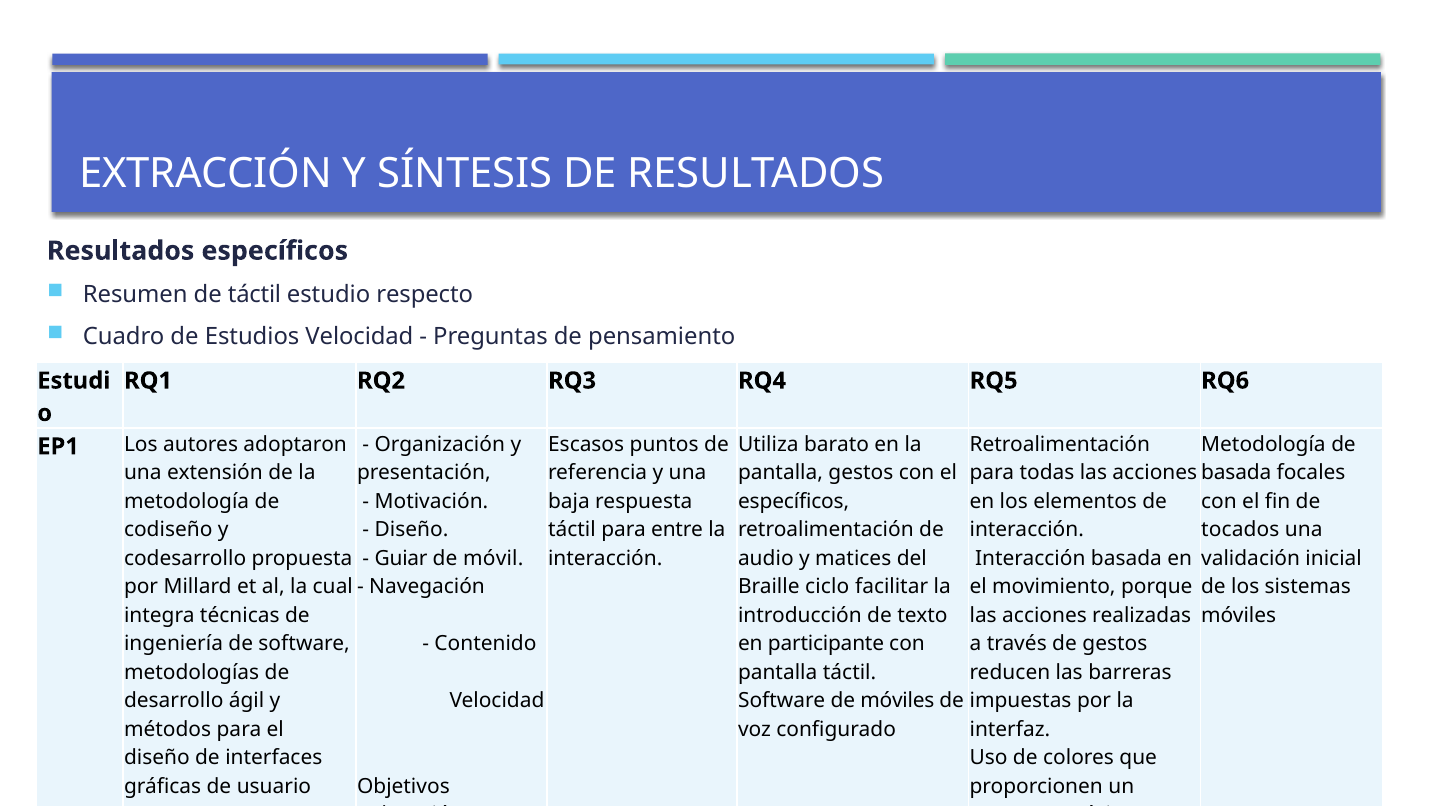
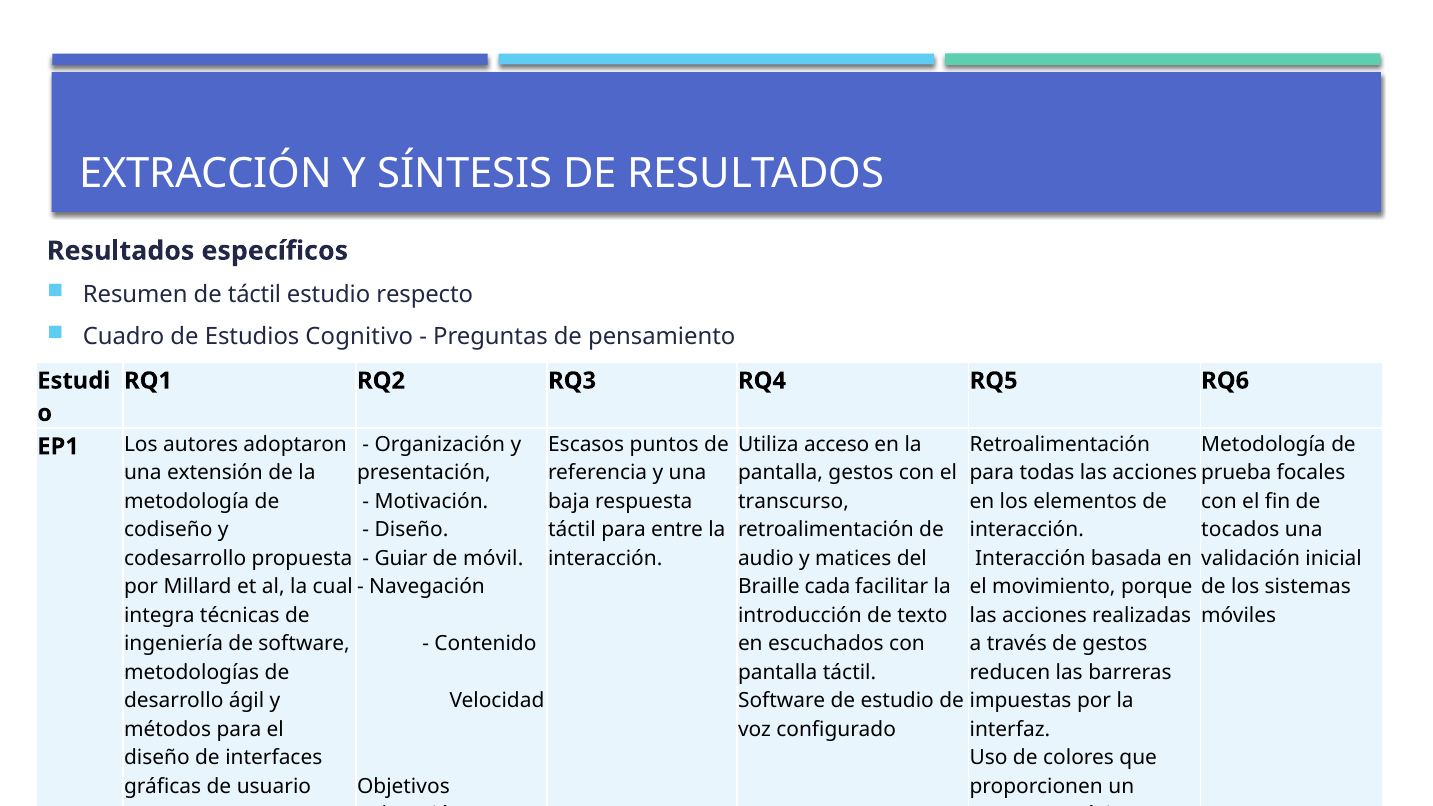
Estudios Velocidad: Velocidad -> Cognitivo
barato: barato -> acceso
basada at (1236, 473): basada -> prueba
específicos at (794, 501): específicos -> transcurso
ciclo: ciclo -> cada
participante: participante -> escuchados
de móviles: móviles -> estudio
